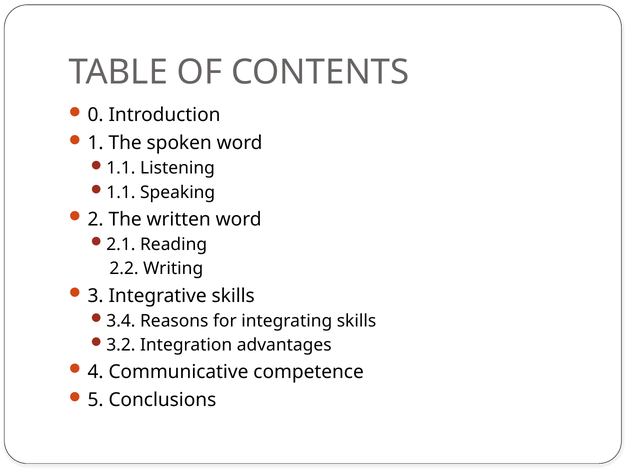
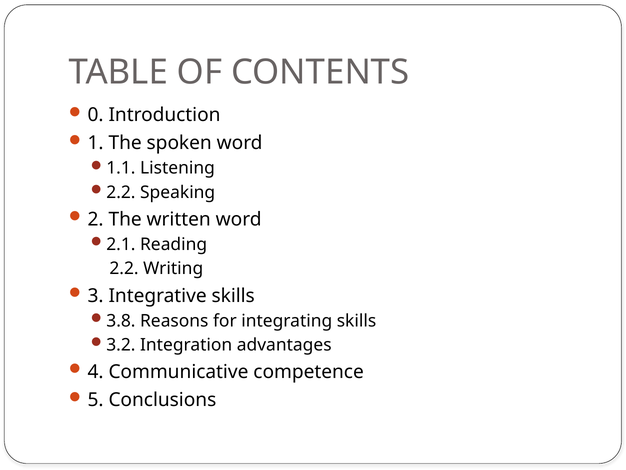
1.1 at (121, 192): 1.1 -> 2.2
3.4: 3.4 -> 3.8
